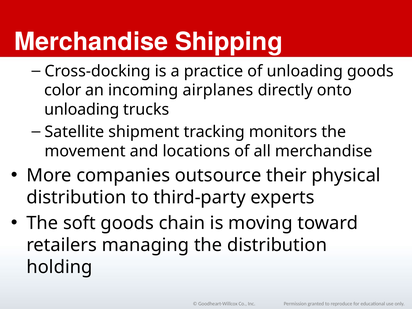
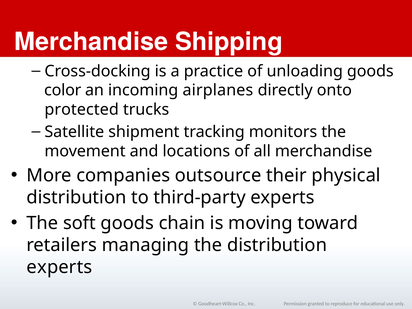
unloading at (82, 110): unloading -> protected
holding at (60, 267): holding -> experts
